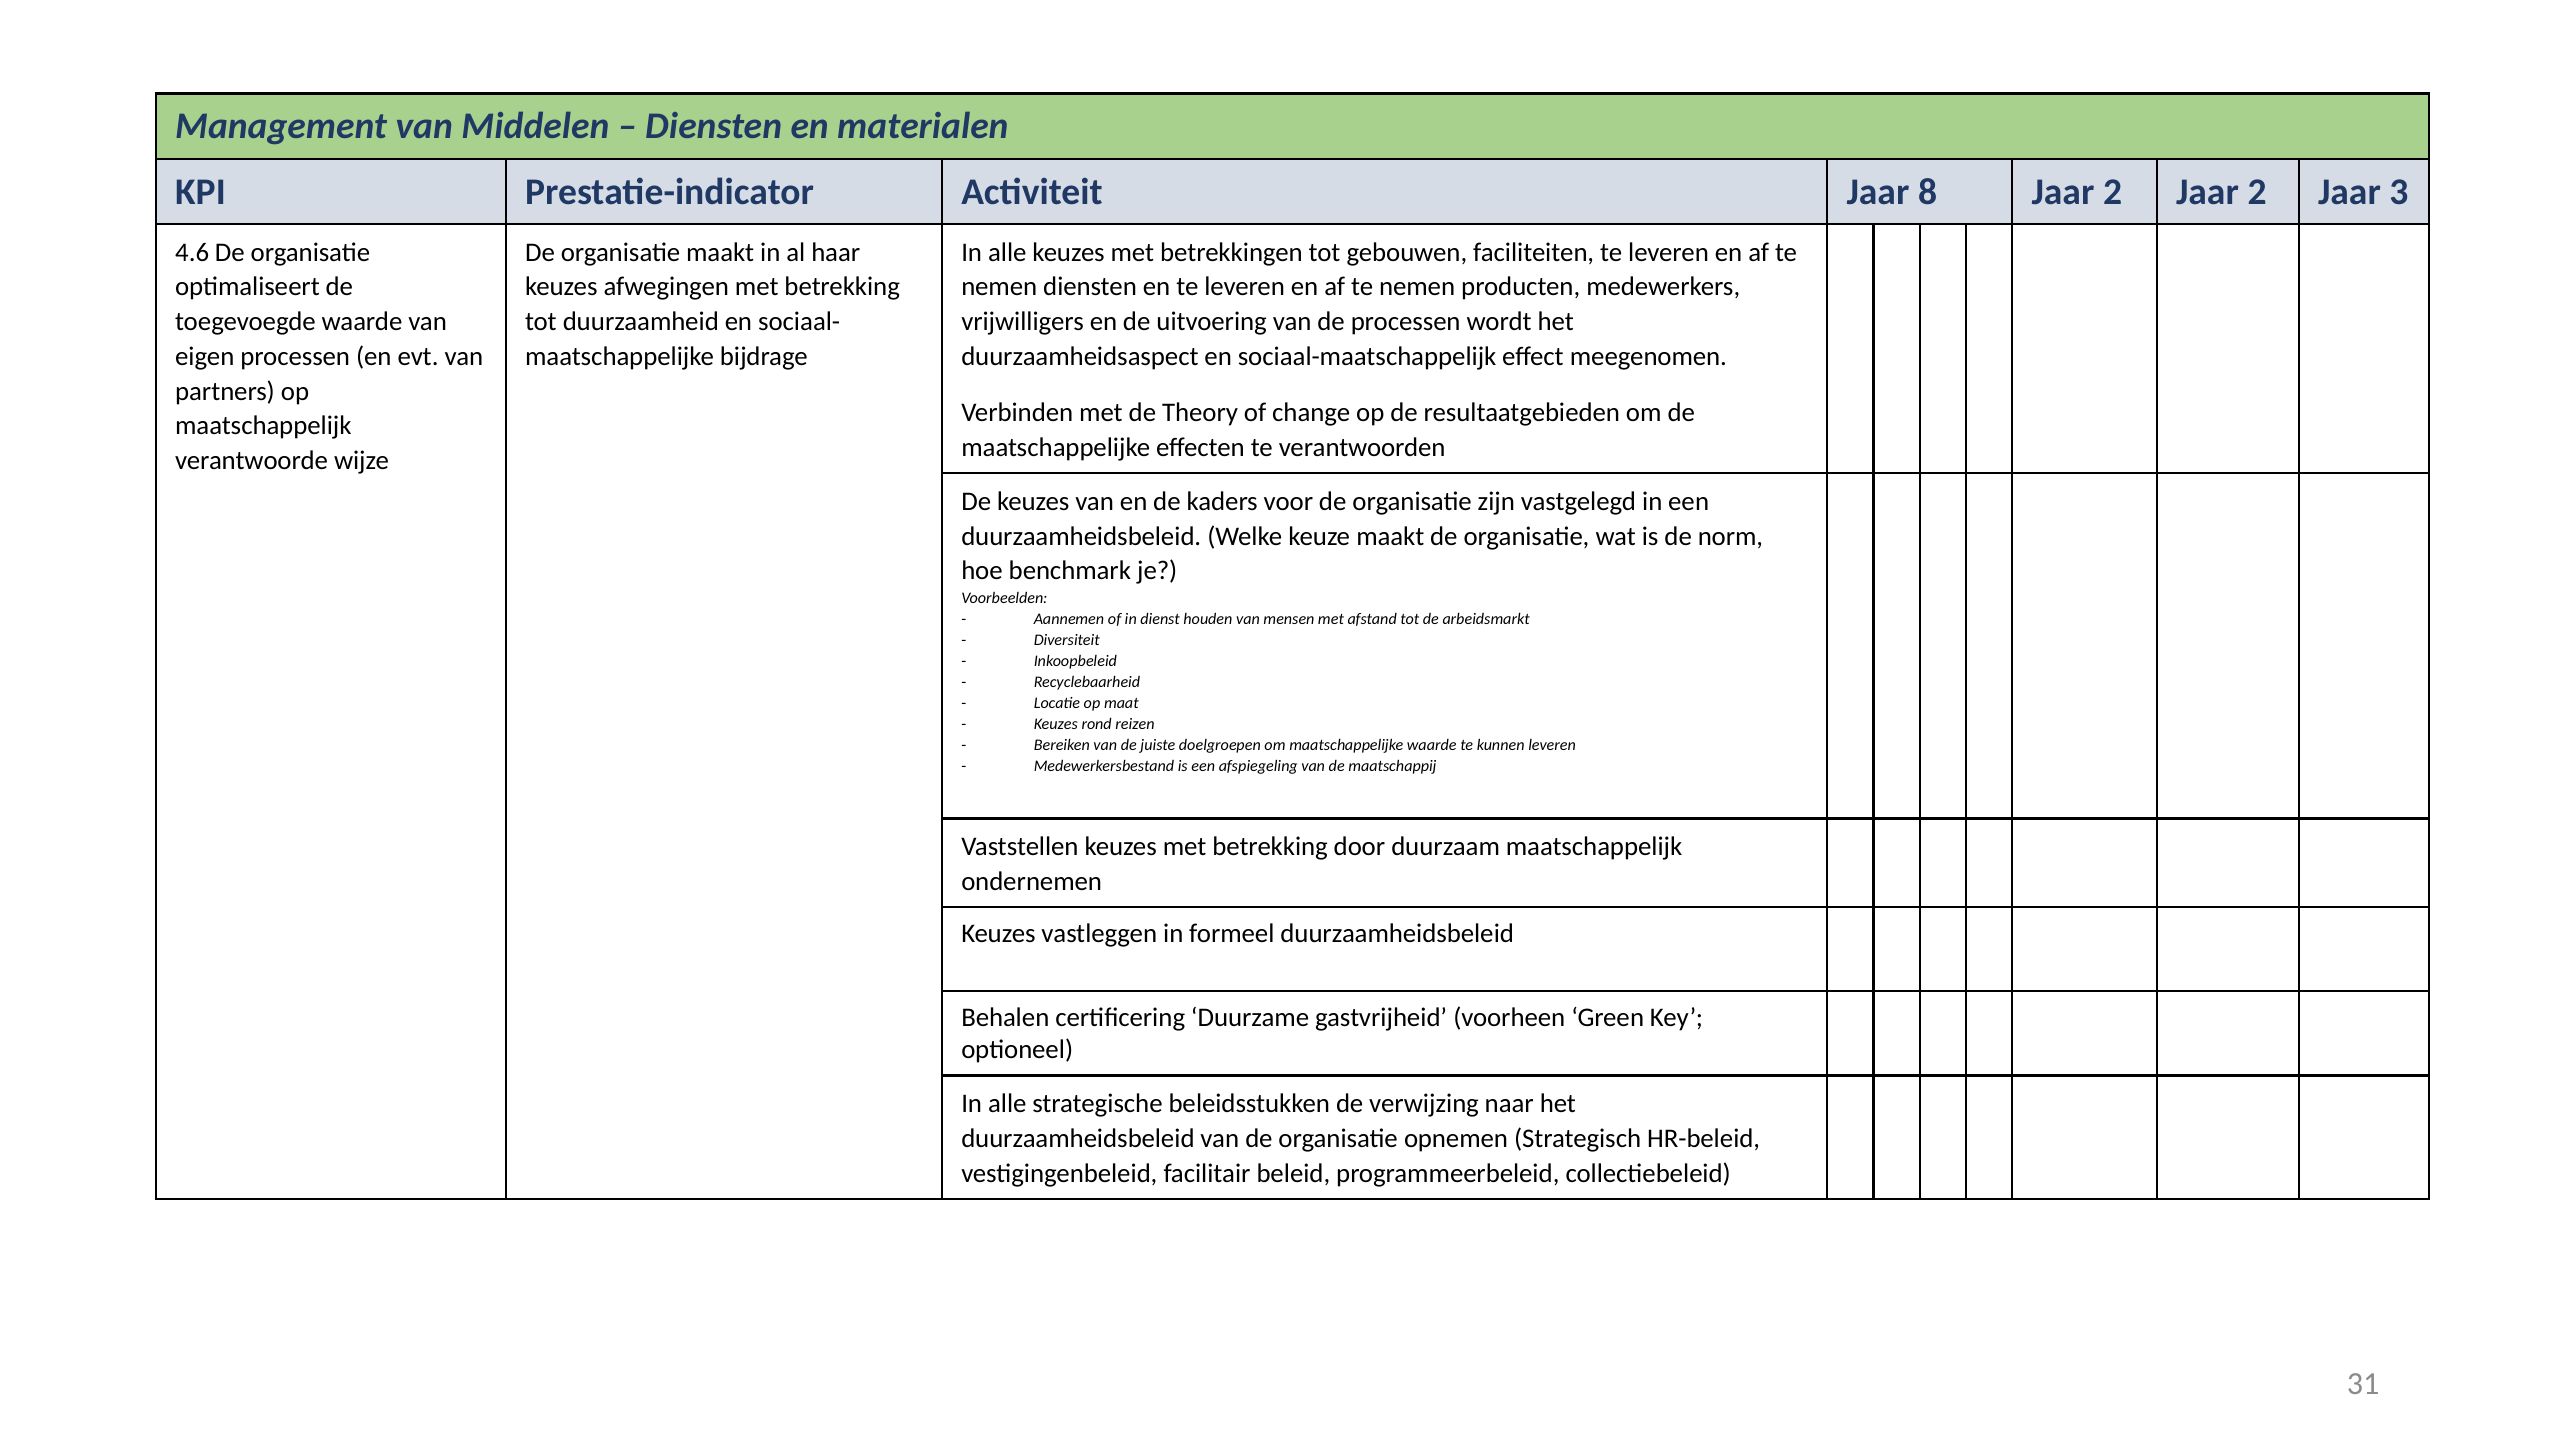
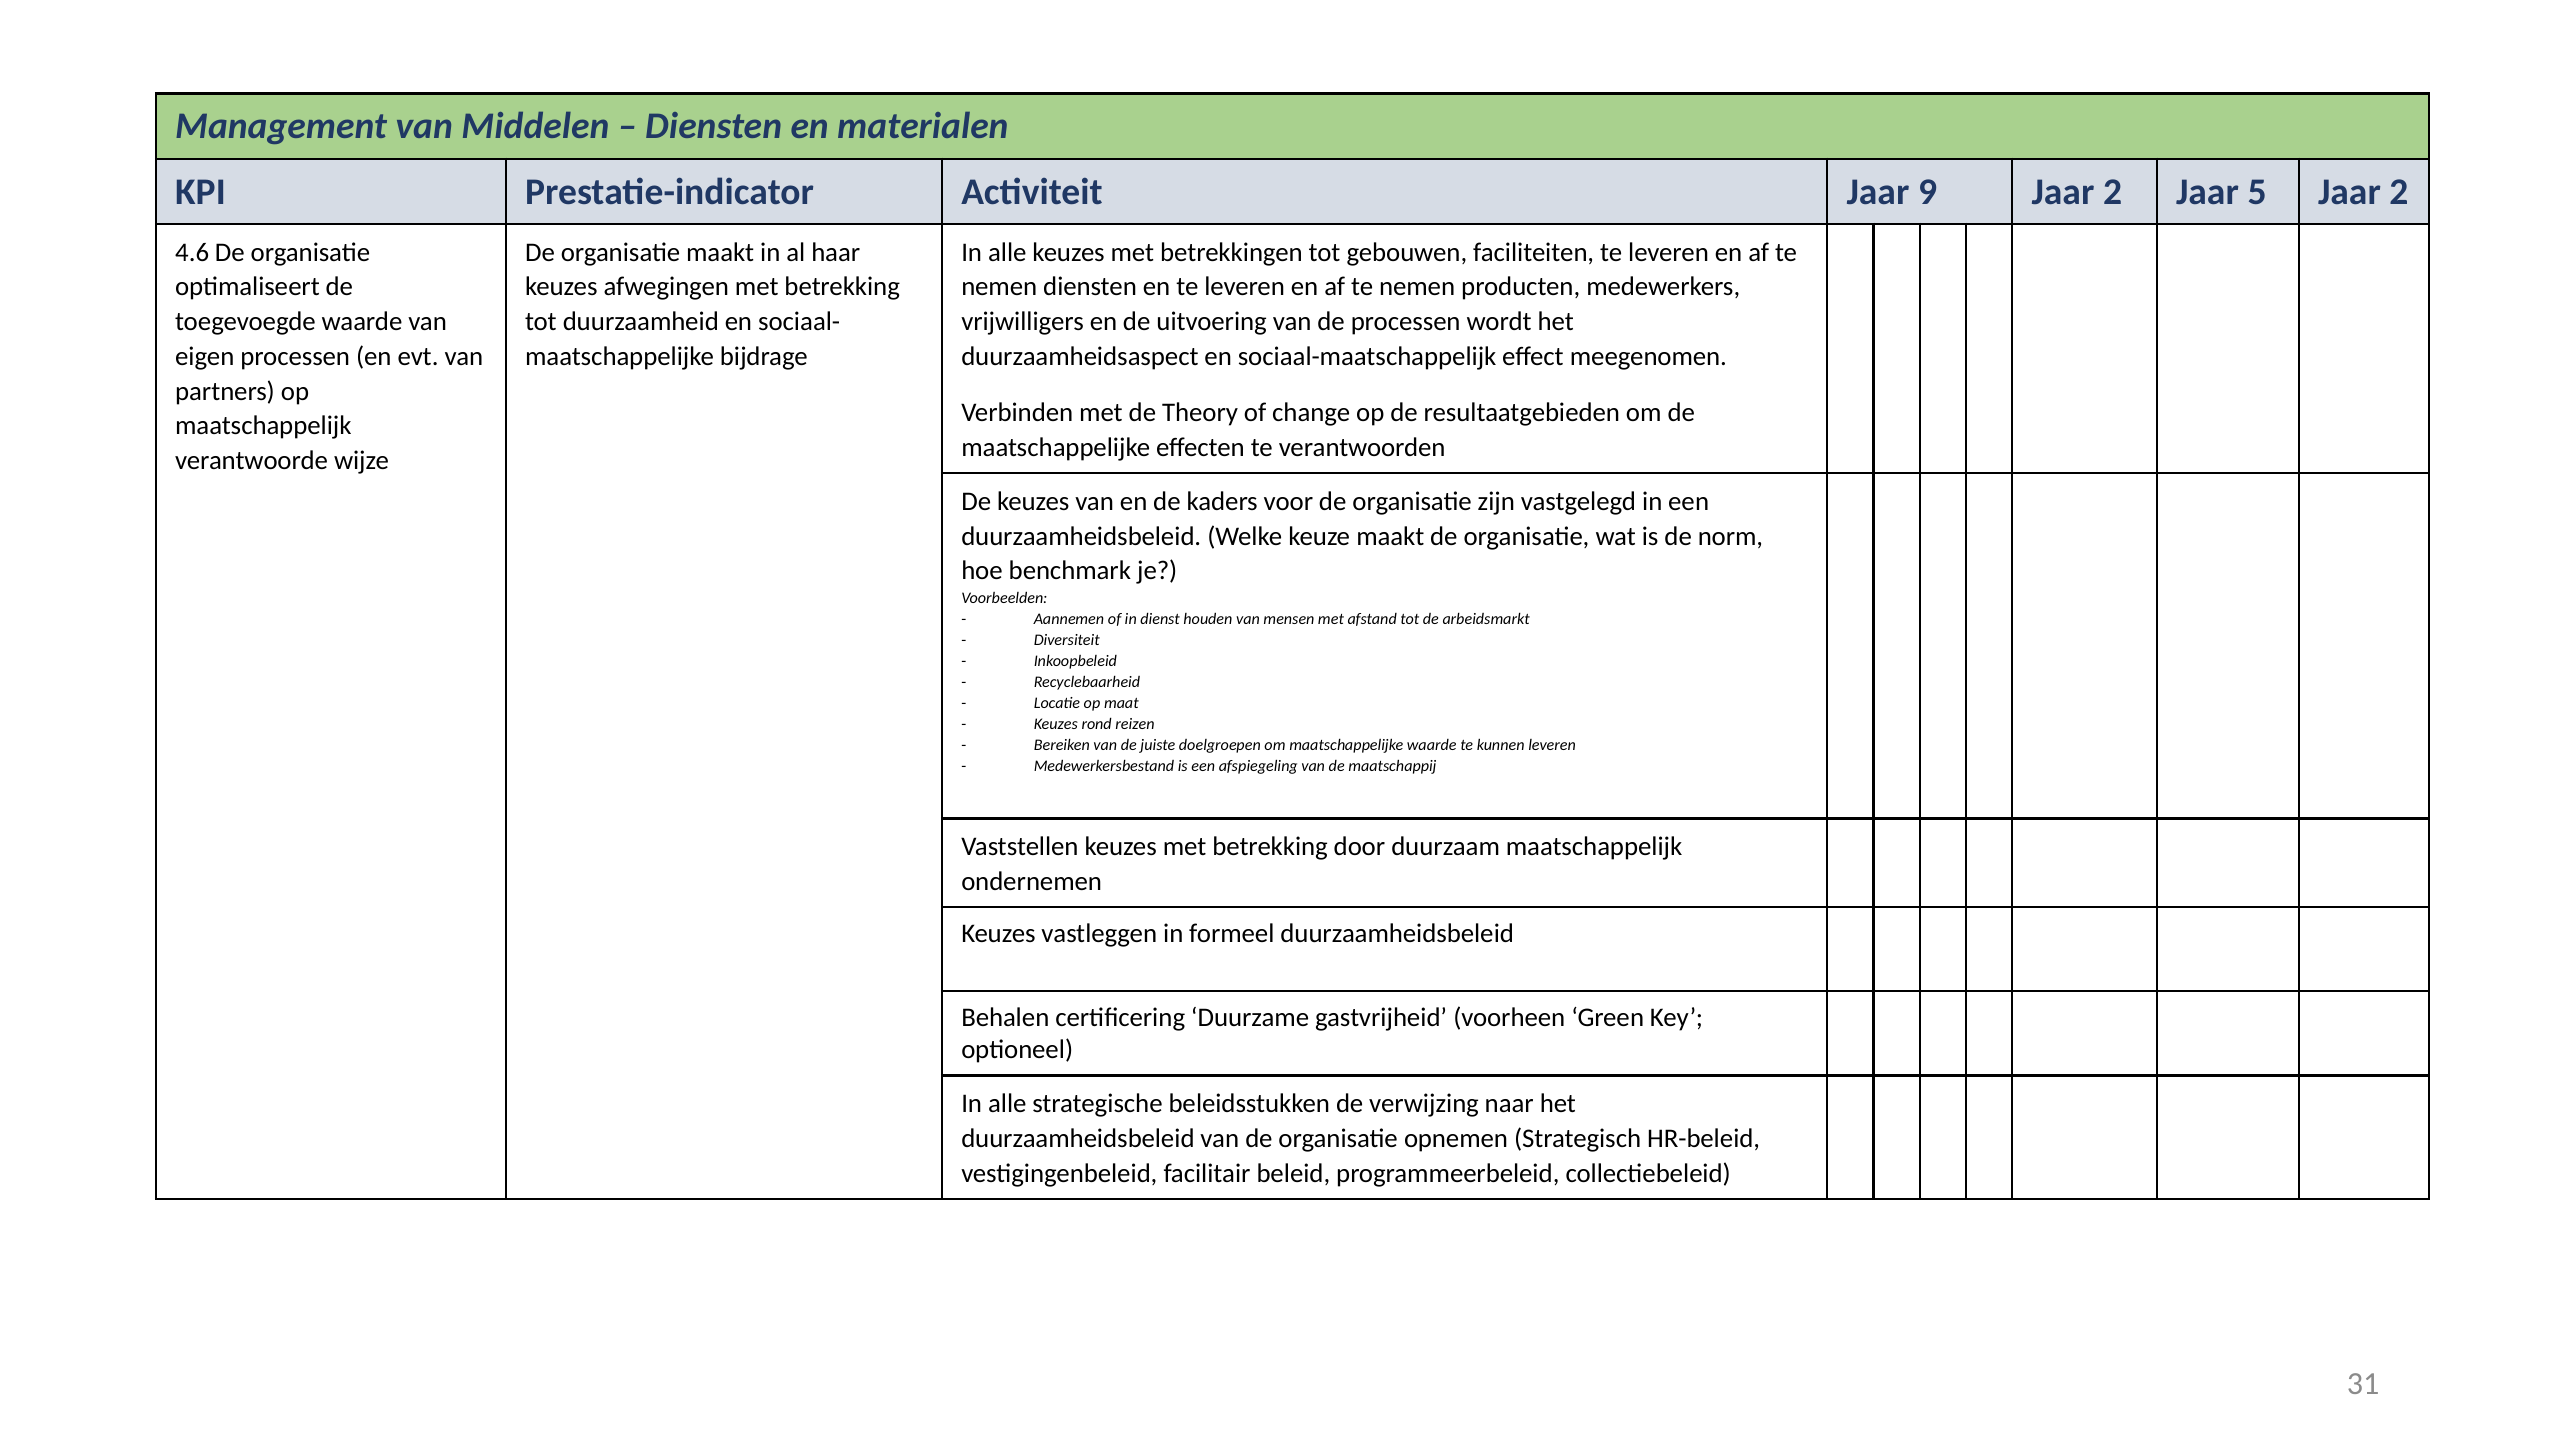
8: 8 -> 9
2 Jaar 2: 2 -> 5
3 at (2399, 192): 3 -> 2
